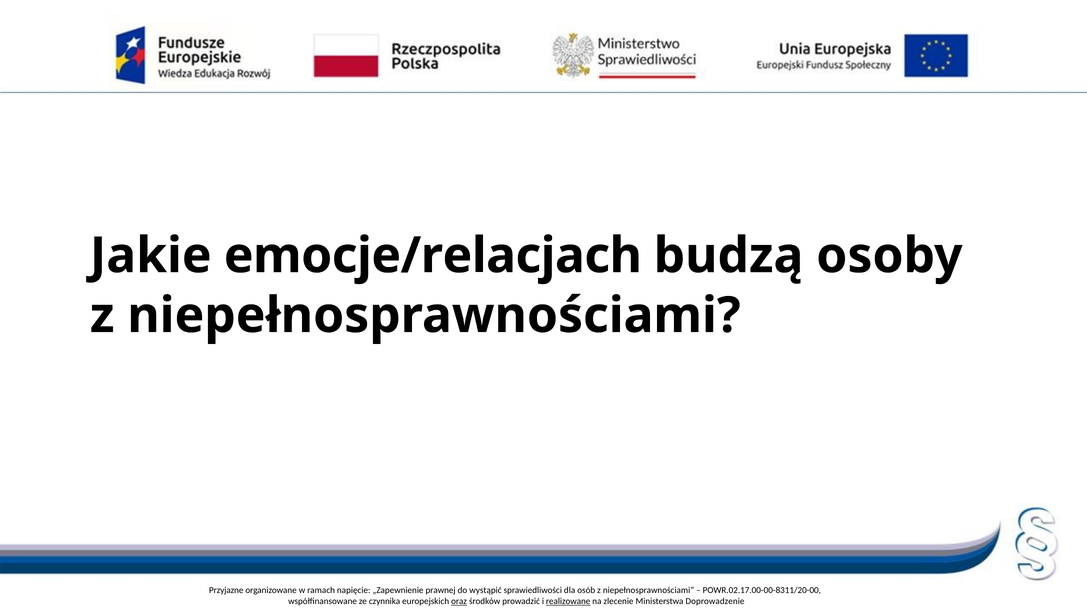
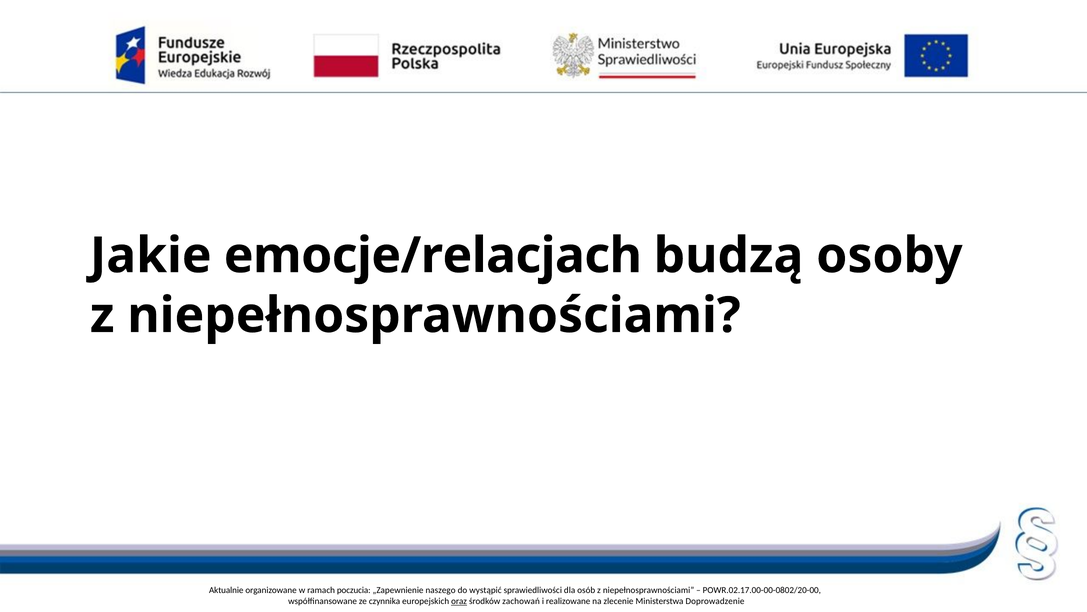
Przyjazne: Przyjazne -> Aktualnie
napięcie: napięcie -> poczucia
prawnej: prawnej -> naszego
POWR.02.17.00-00-8311/20-00: POWR.02.17.00-00-8311/20-00 -> POWR.02.17.00-00-0802/20-00
prowadzić: prowadzić -> zachowań
realizowane underline: present -> none
